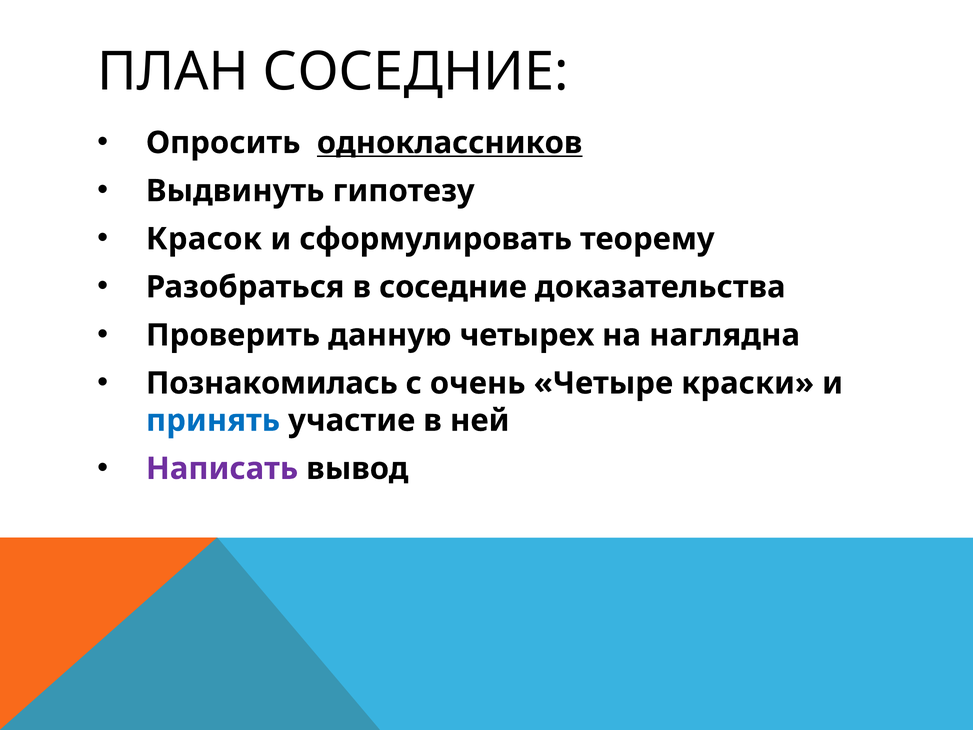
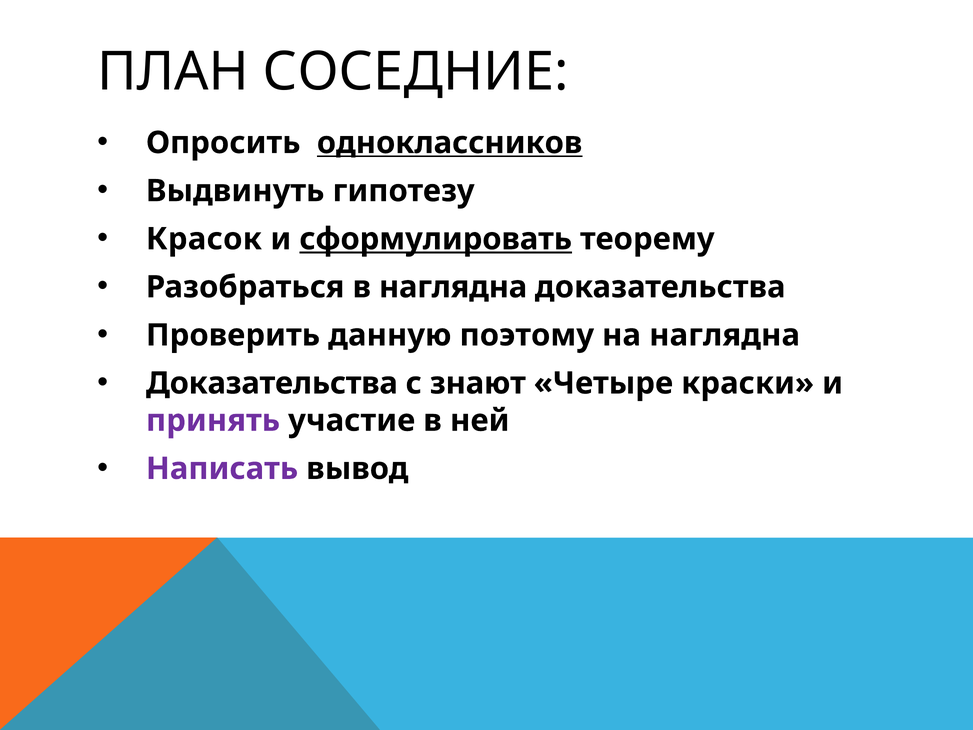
сформулировать underline: none -> present
в соседние: соседние -> наглядна
четырех: четырех -> поэтому
Познакомилась at (272, 383): Познакомилась -> Доказательства
очень: очень -> знают
принять colour: blue -> purple
